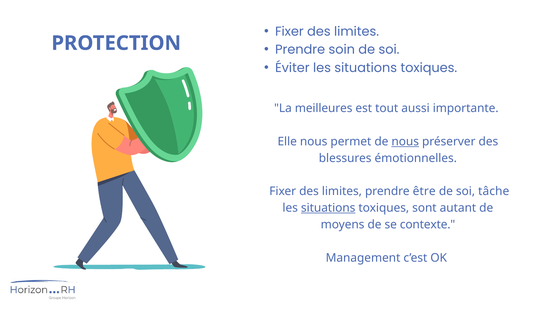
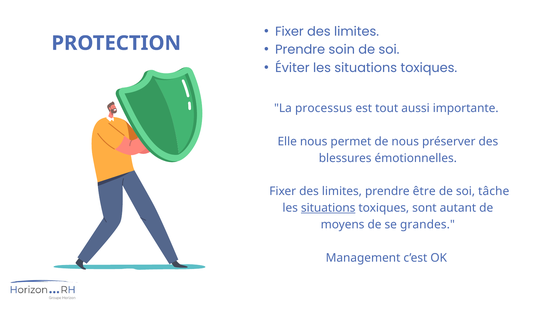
meilleures: meilleures -> processus
nous at (405, 142) underline: present -> none
contexte: contexte -> grandes
